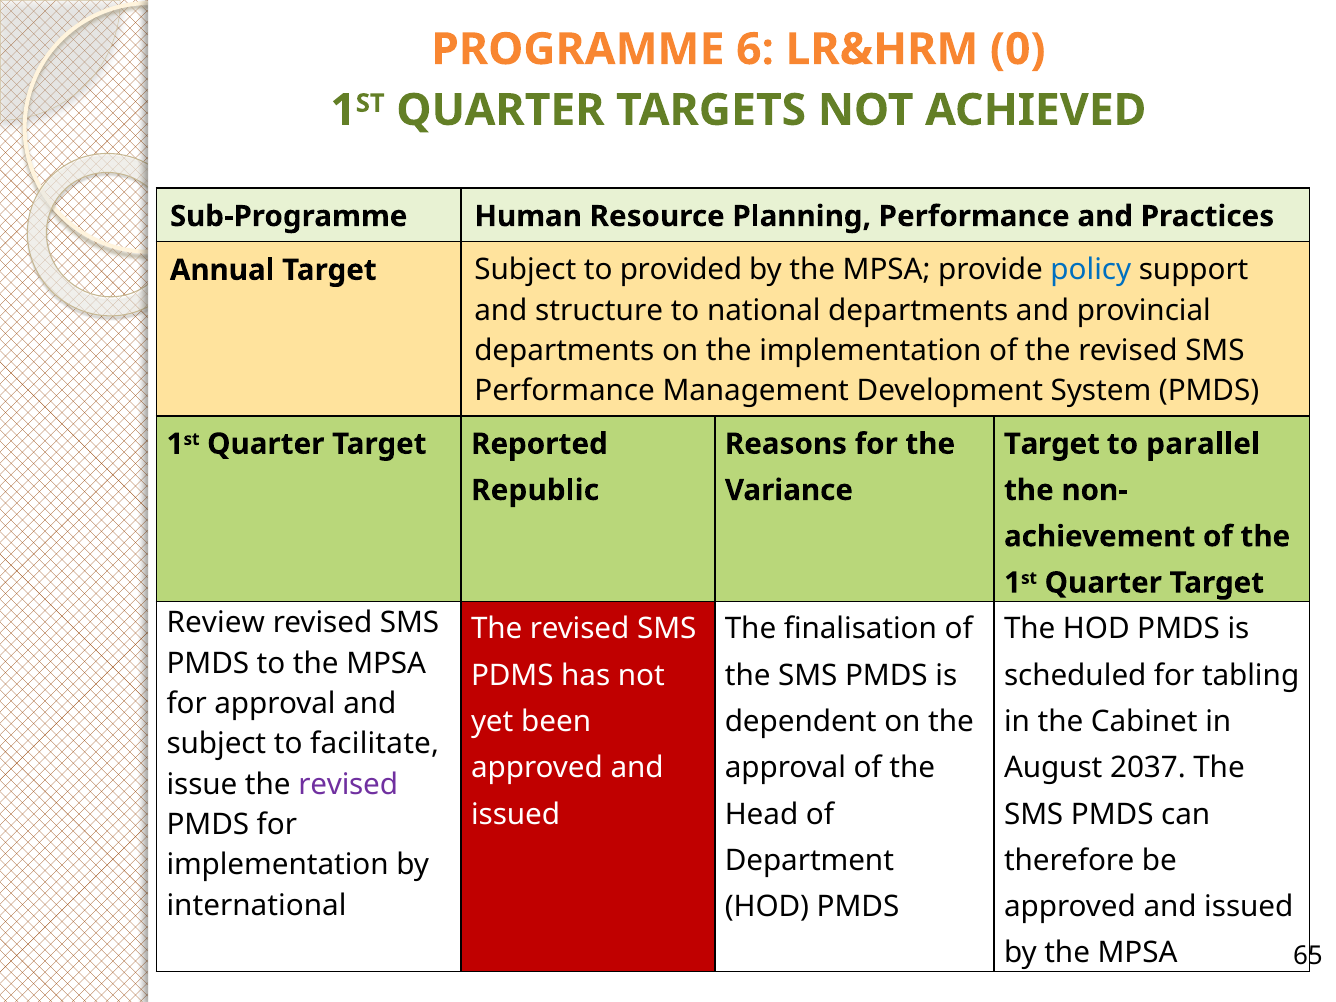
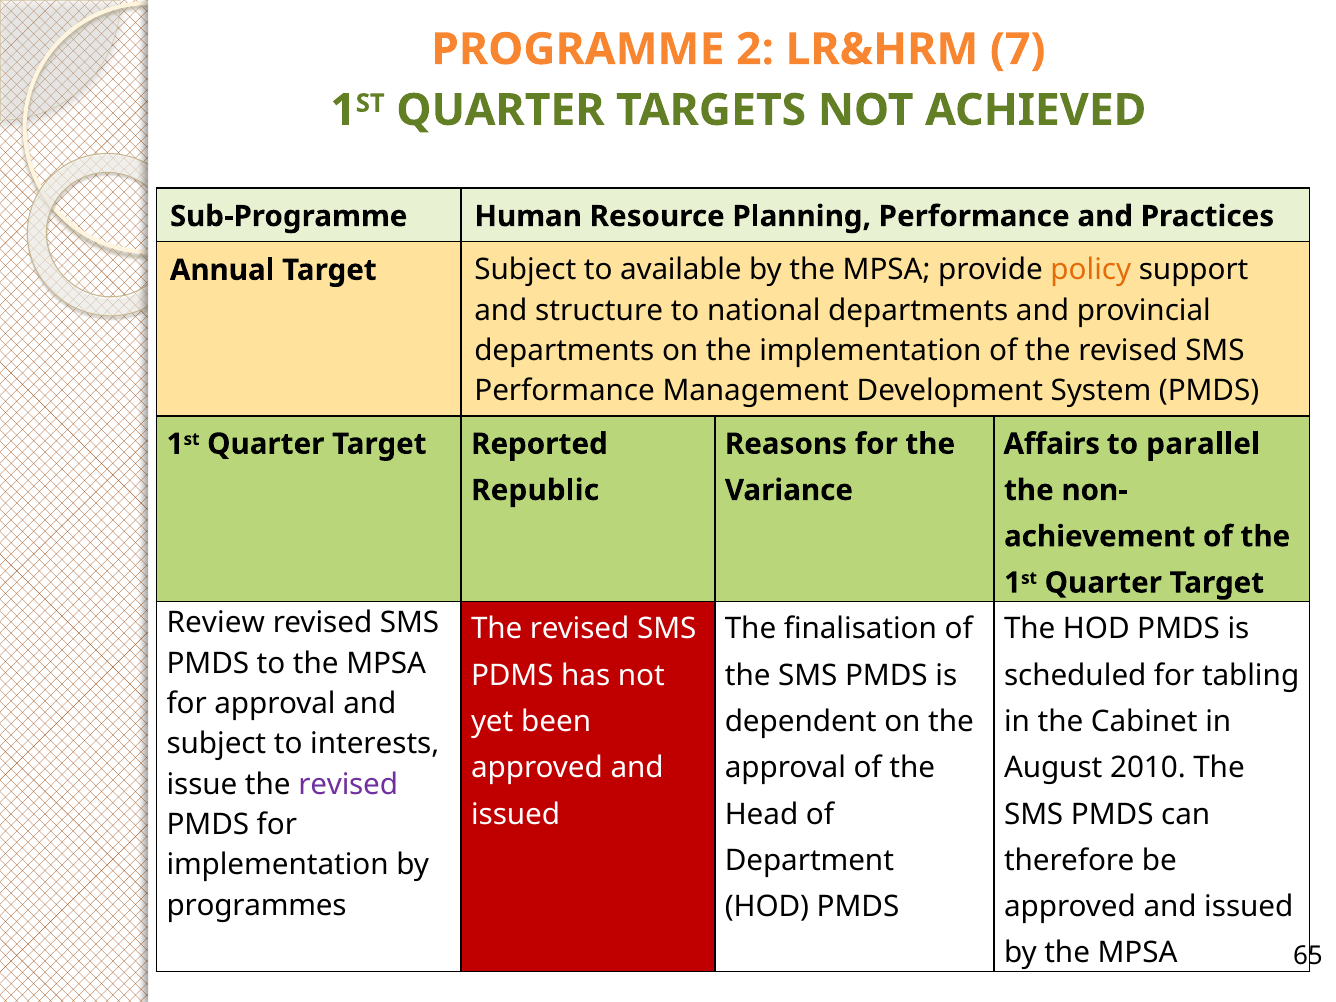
6: 6 -> 2
0: 0 -> 7
provided: provided -> available
policy colour: blue -> orange
Target at (1052, 444): Target -> Affairs
facilitate: facilitate -> interests
2037: 2037 -> 2010
international: international -> programmes
